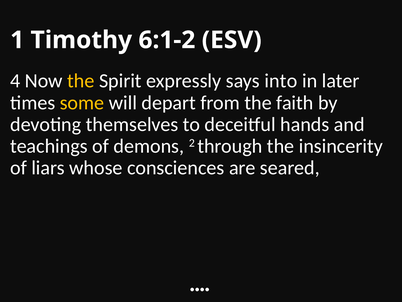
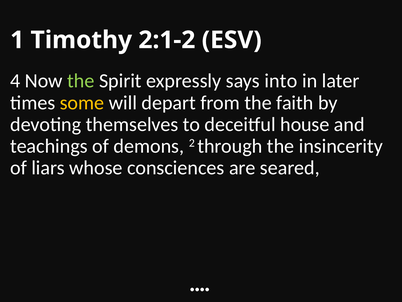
6:1-2: 6:1-2 -> 2:1-2
the at (81, 81) colour: yellow -> light green
hands: hands -> house
